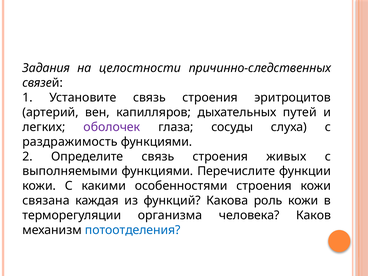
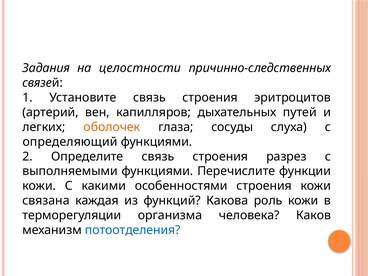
оболочек colour: purple -> orange
раздражимость: раздражимость -> определяющий
живых: живых -> разрез
